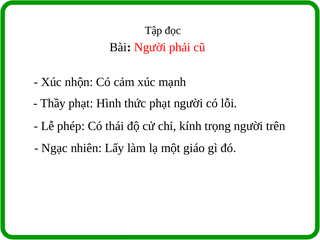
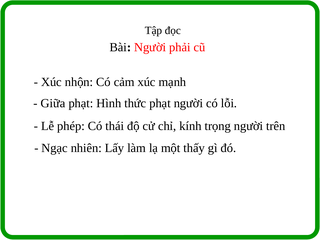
Thầy: Thầy -> Giữa
giáo: giáo -> thấy
